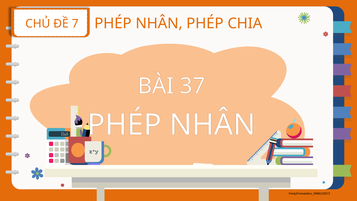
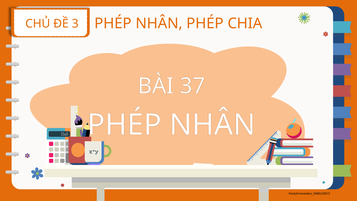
7: 7 -> 3
